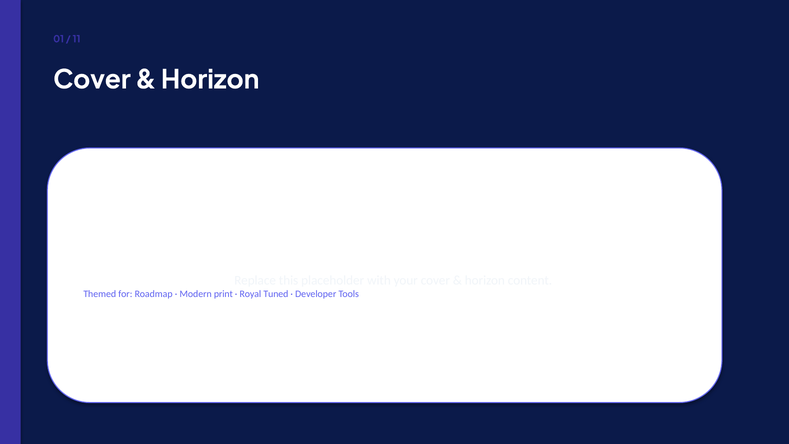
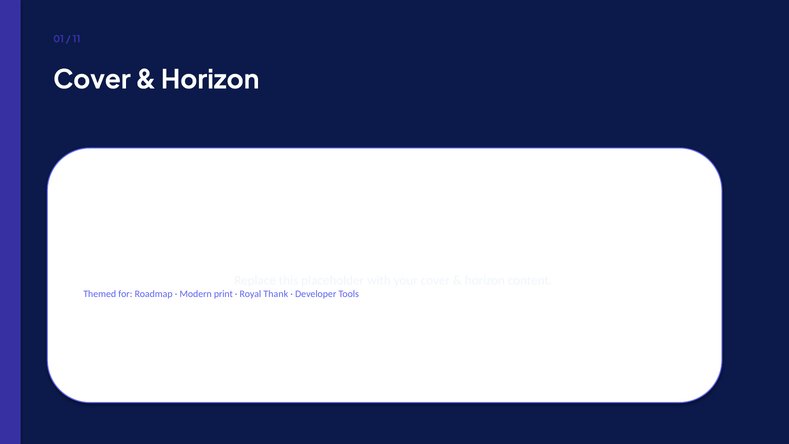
Tuned: Tuned -> Thank
